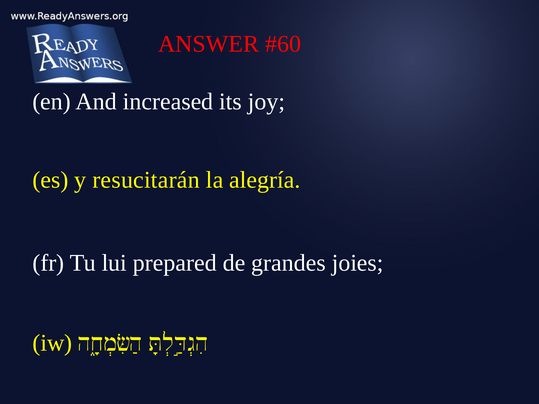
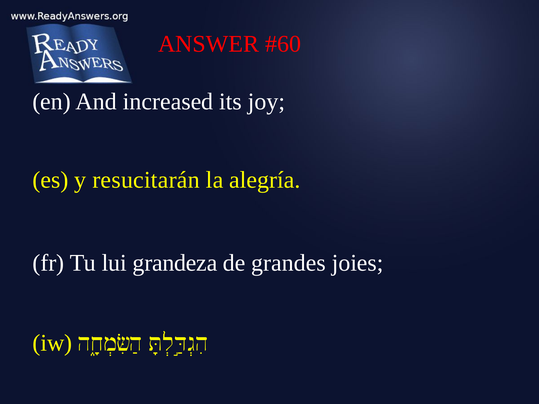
prepared: prepared -> grandeza
